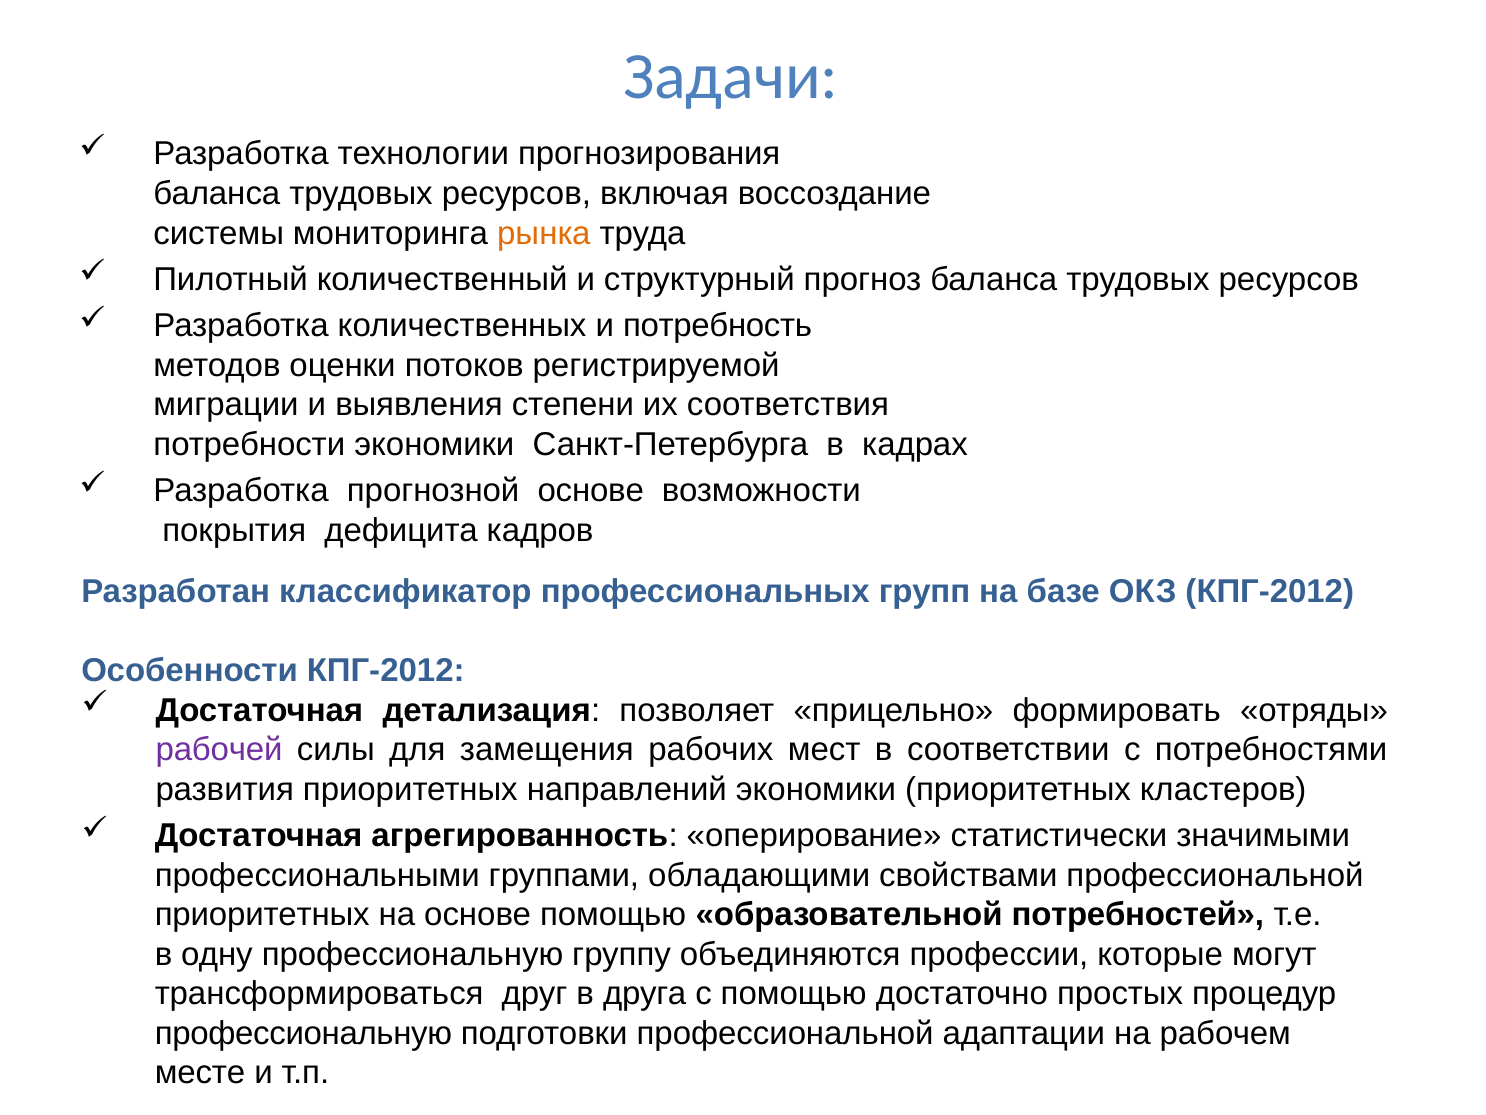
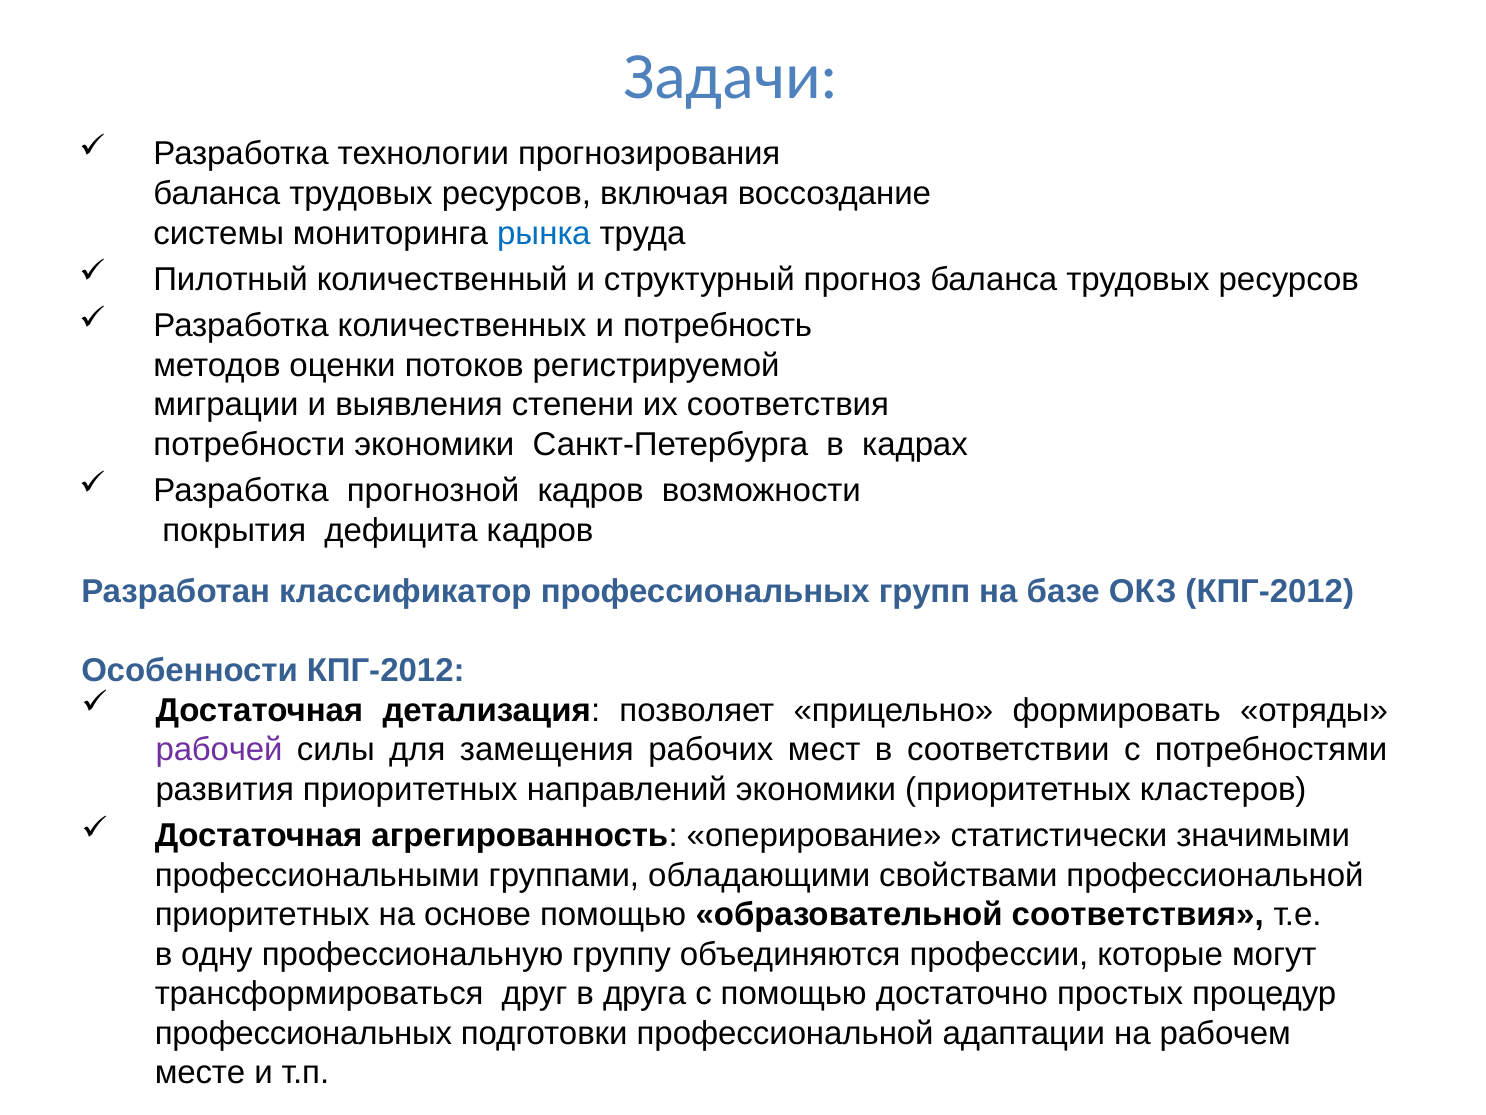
рынка colour: orange -> blue
прогнозной основе: основе -> кадров
образовательной потребностей: потребностей -> соответствия
профессиональную at (303, 1033): профессиональную -> профессиональных
